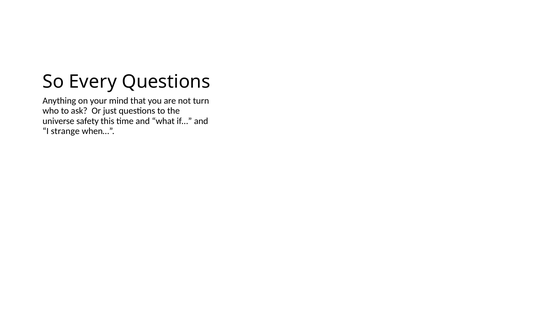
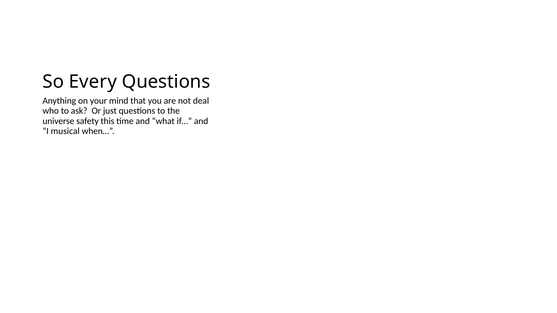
turn: turn -> deal
strange: strange -> musical
